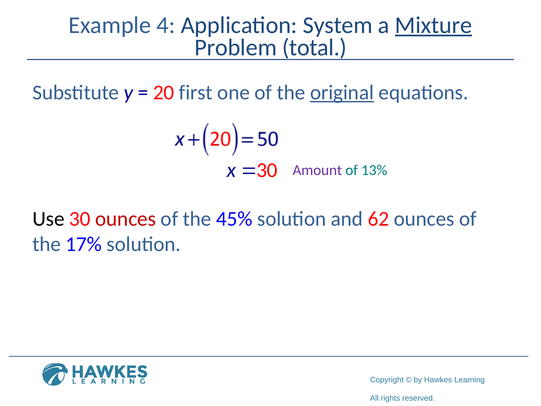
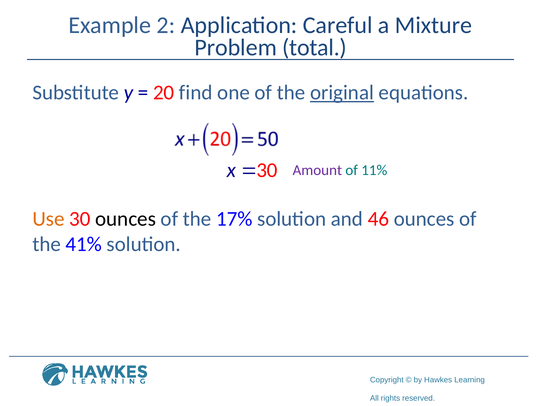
4: 4 -> 2
System: System -> Careful
Mixture underline: present -> none
first: first -> find
13%: 13% -> 11%
Use colour: black -> orange
ounces at (126, 219) colour: red -> black
45%: 45% -> 17%
62: 62 -> 46
17%: 17% -> 41%
